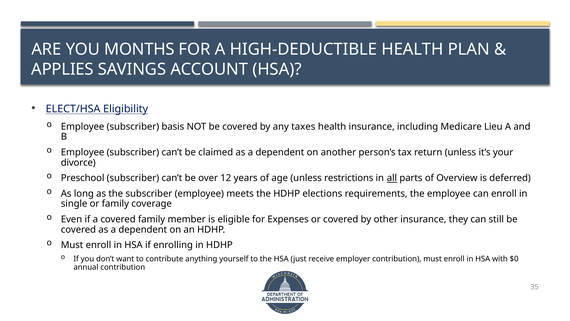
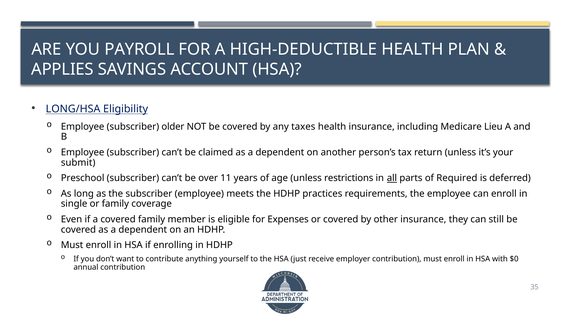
MONTHS: MONTHS -> PAYROLL
ELECT/HSA: ELECT/HSA -> LONG/HSA
basis: basis -> older
divorce: divorce -> submit
12: 12 -> 11
Overview: Overview -> Required
elections: elections -> practices
